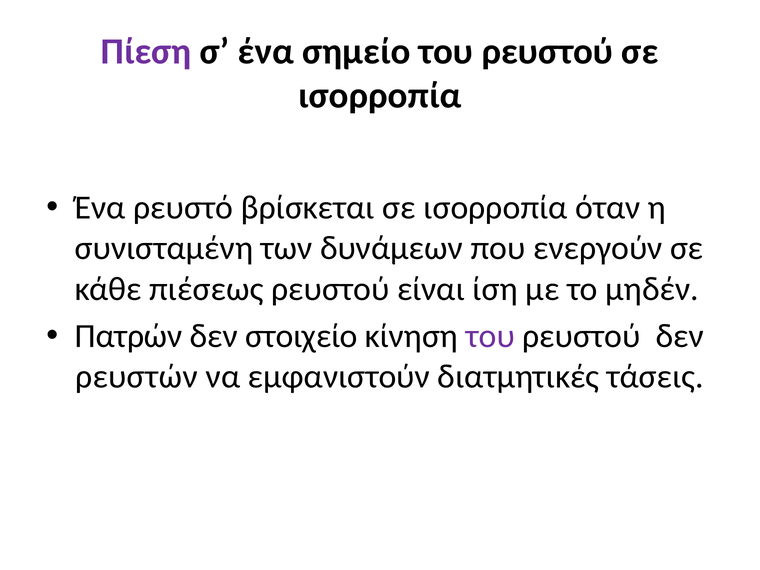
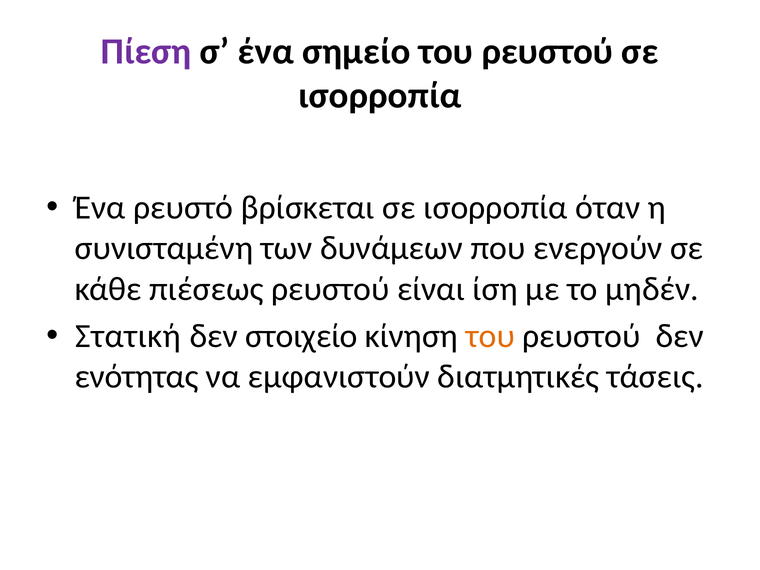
Πατρών: Πατρών -> Στατική
του at (490, 336) colour: purple -> orange
ρευστών: ρευστών -> ενότητας
